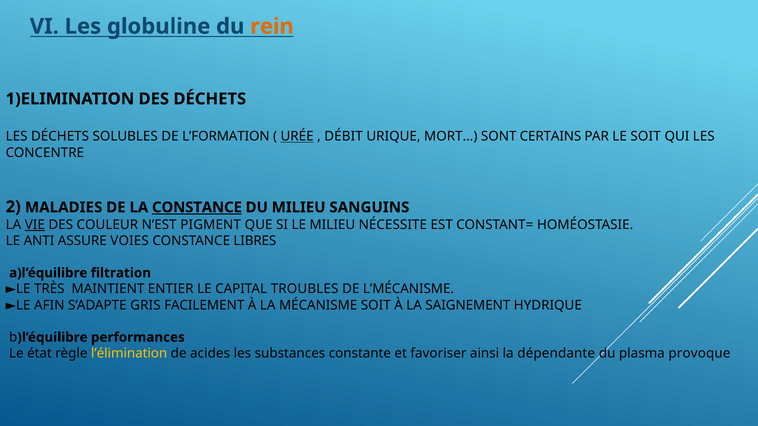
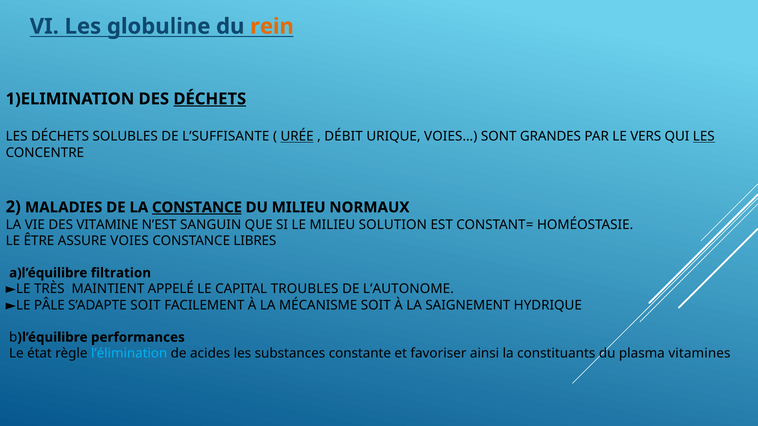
DÉCHETS at (210, 99) underline: none -> present
L’FORMATION: L’FORMATION -> L’SUFFISANTE
MORT…: MORT… -> VOIES…
CERTAINS: CERTAINS -> GRANDES
LE SOIT: SOIT -> VERS
LES at (704, 137) underline: none -> present
SANGUINS: SANGUINS -> NORMAUX
VIE underline: present -> none
COULEUR: COULEUR -> VITAMINE
PIGMENT: PIGMENT -> SANGUIN
NÉCESSITE: NÉCESSITE -> SOLUTION
ANTI: ANTI -> ÊTRE
ENTIER: ENTIER -> APPELÉ
L’MÉCANISME: L’MÉCANISME -> L’AUTONOME
AFIN: AFIN -> PÂLE
S’ADAPTE GRIS: GRIS -> SOIT
l’élimination colour: yellow -> light blue
dépendante: dépendante -> constituants
provoque: provoque -> vitamines
